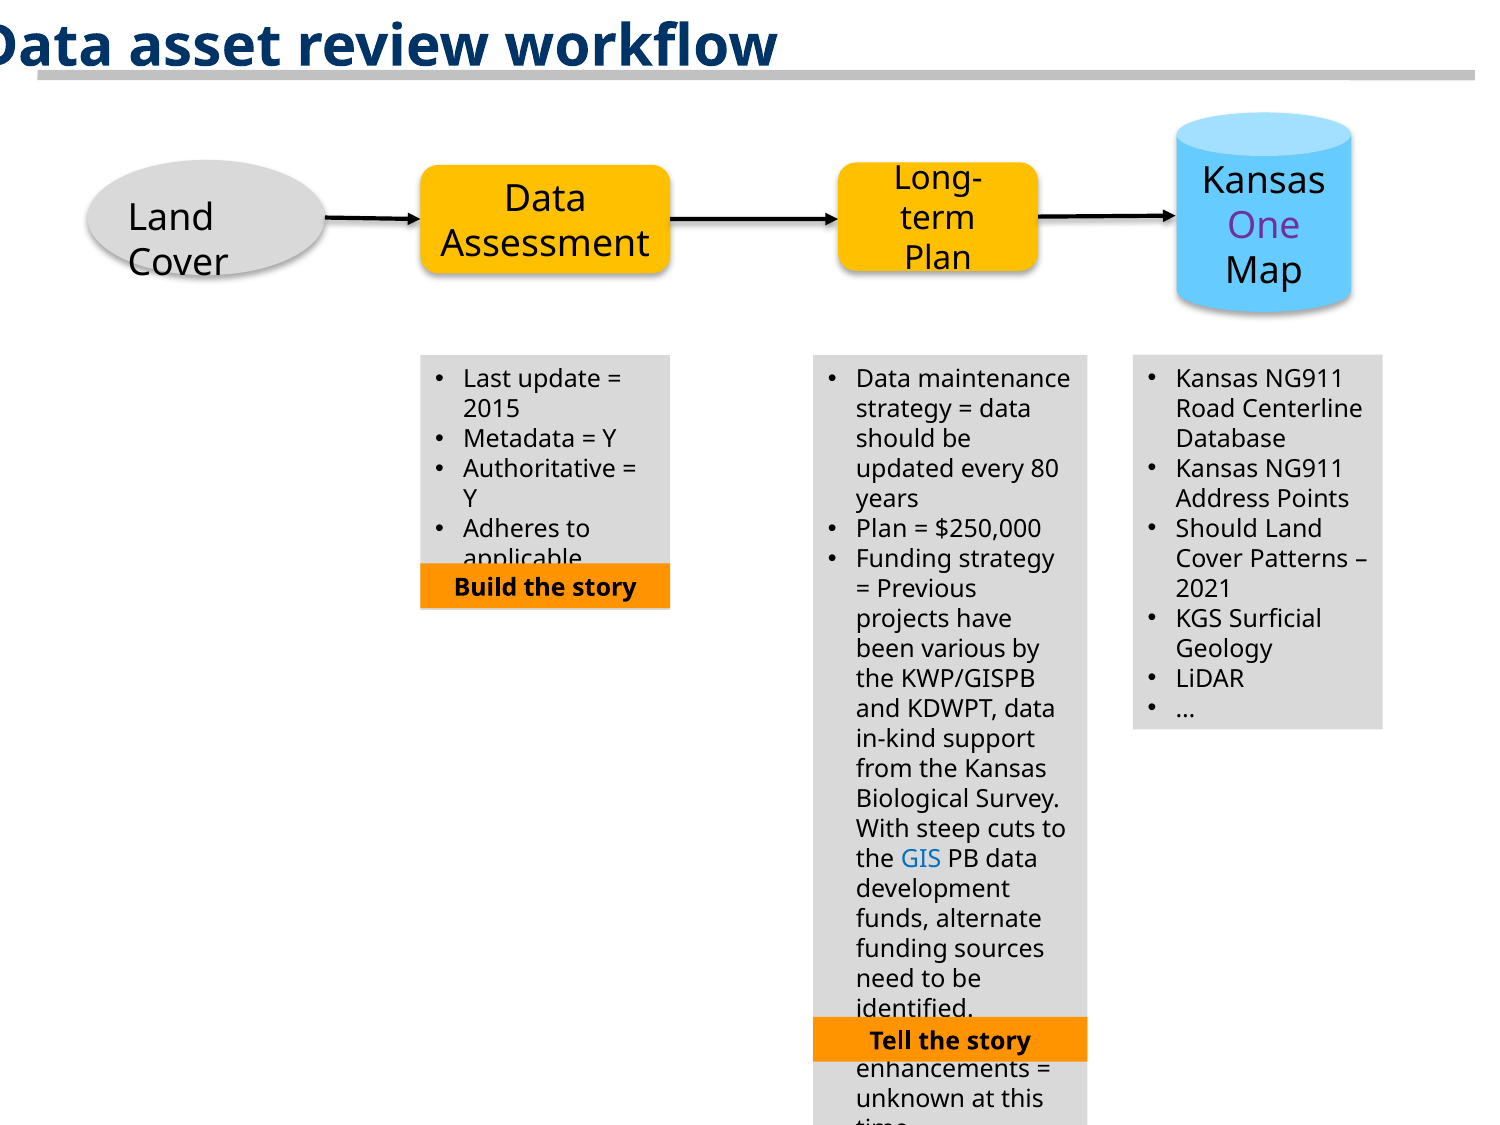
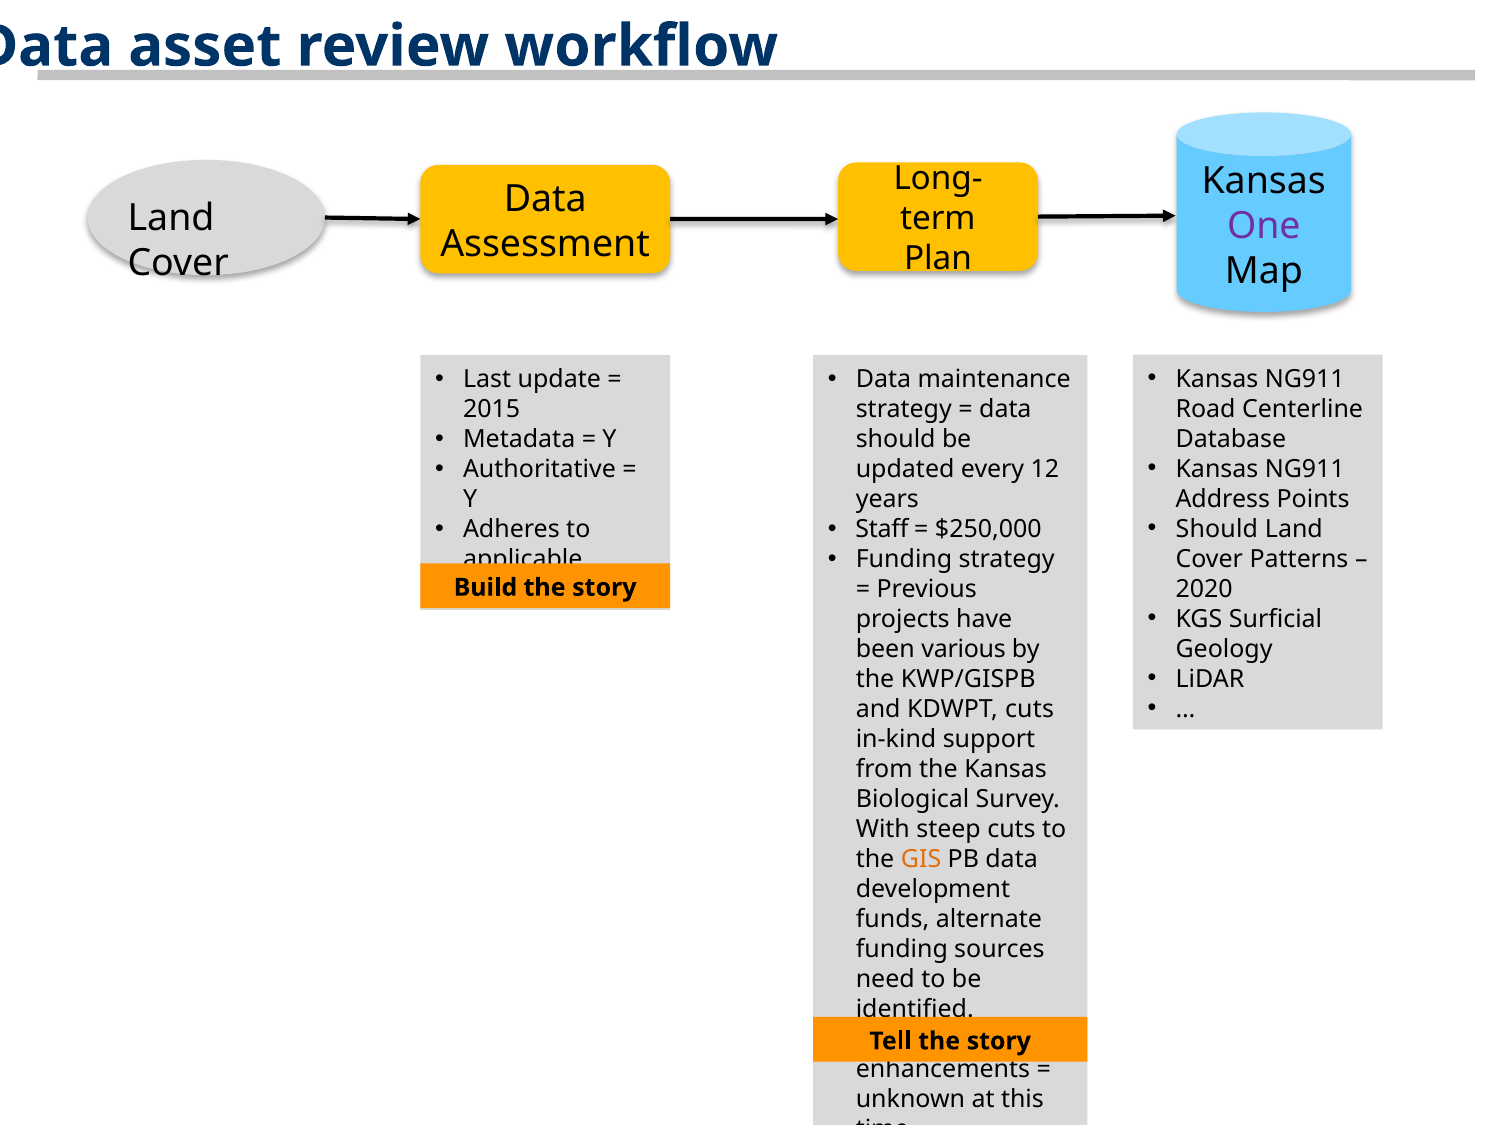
80: 80 -> 12
Plan at (882, 529): Plan -> Staff
2021: 2021 -> 2020
KDWPT data: data -> cuts
GIS colour: blue -> orange
